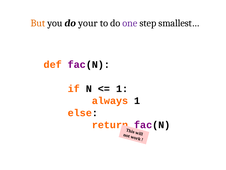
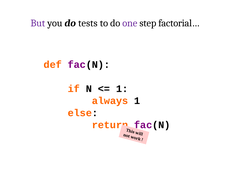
But colour: orange -> purple
your: your -> tests
smallest…: smallest… -> factorial…
